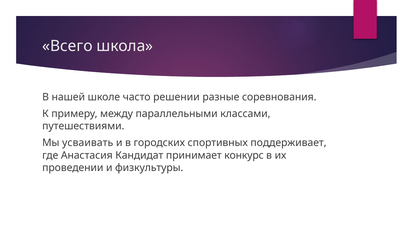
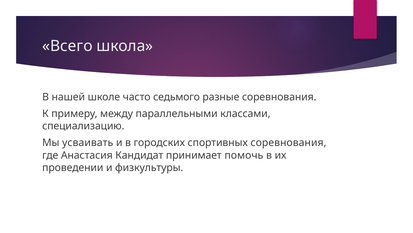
решении: решении -> седьмого
путешествиями: путешествиями -> специализацию
спортивных поддерживает: поддерживает -> соревнования
конкурс: конкурс -> помочь
